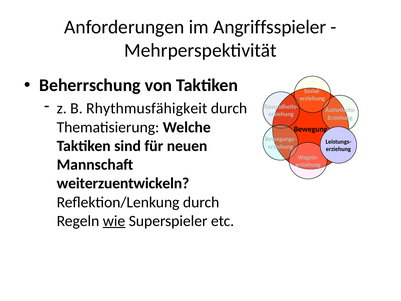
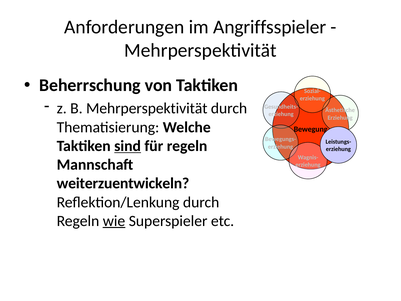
B Rhythmusfähigkeit: Rhythmusfähigkeit -> Mehrperspektivität
sind underline: none -> present
für neuen: neuen -> regeln
